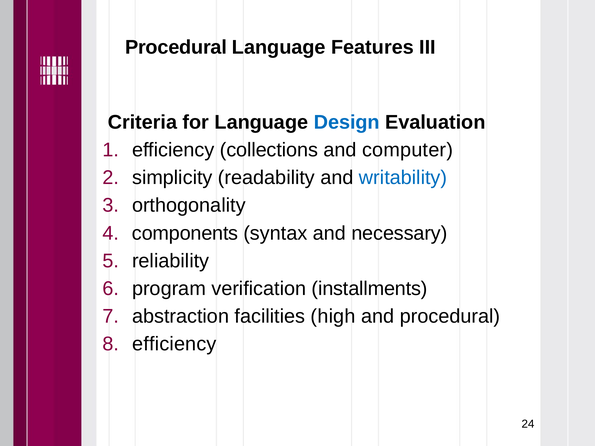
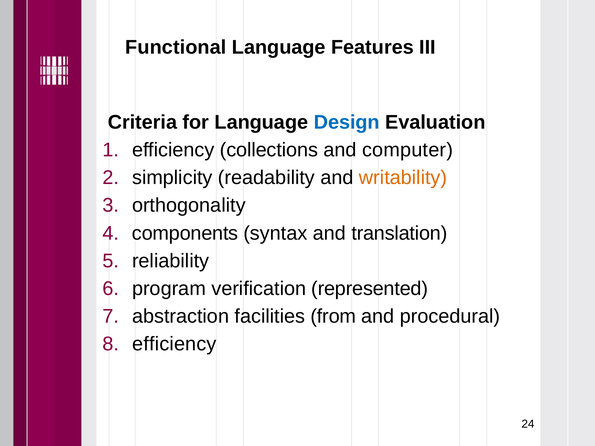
Procedural at (176, 47): Procedural -> Functional
writability colour: blue -> orange
necessary: necessary -> translation
installments: installments -> represented
high: high -> from
